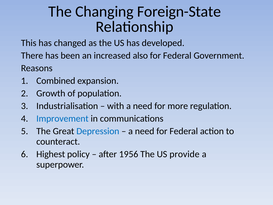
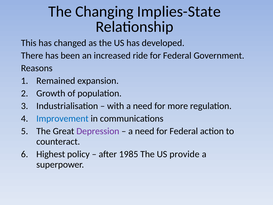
Foreign-State: Foreign-State -> Implies-State
also: also -> ride
Combined: Combined -> Remained
Depression colour: blue -> purple
1956: 1956 -> 1985
